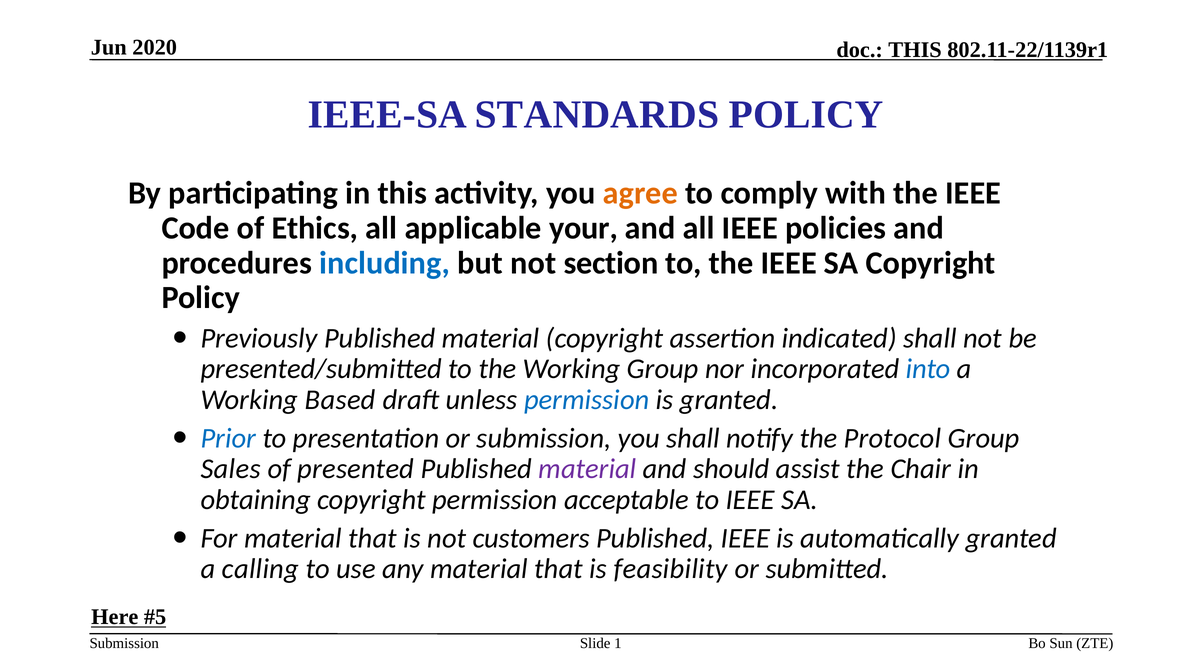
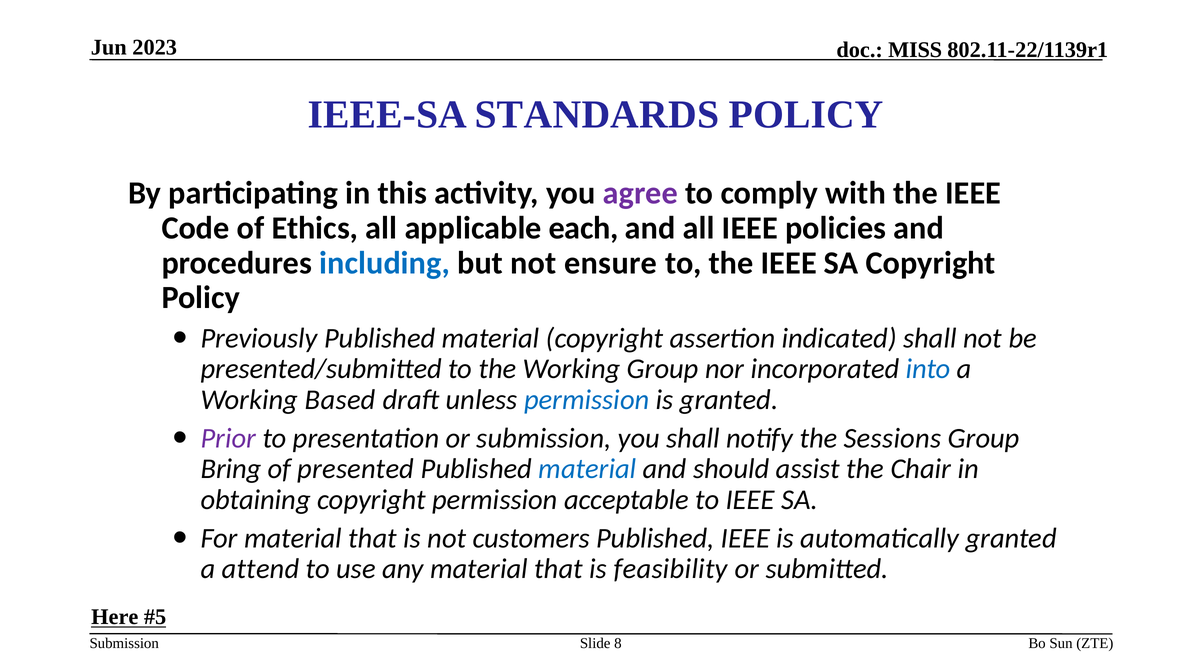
2020: 2020 -> 2023
THIS at (915, 50): THIS -> MISS
agree colour: orange -> purple
your: your -> each
section: section -> ensure
Prior colour: blue -> purple
Protocol: Protocol -> Sessions
Sales: Sales -> Bring
material at (587, 469) colour: purple -> blue
calling: calling -> attend
1: 1 -> 8
